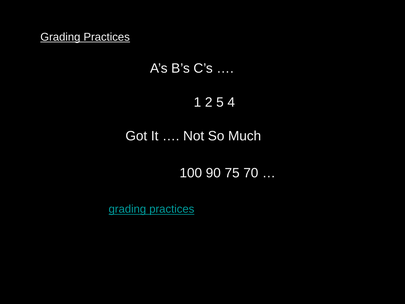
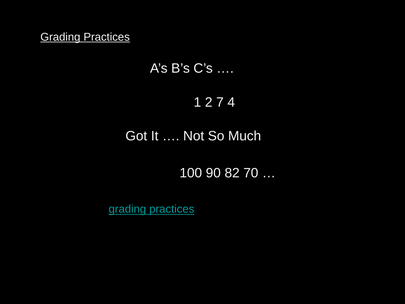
5: 5 -> 7
75: 75 -> 82
